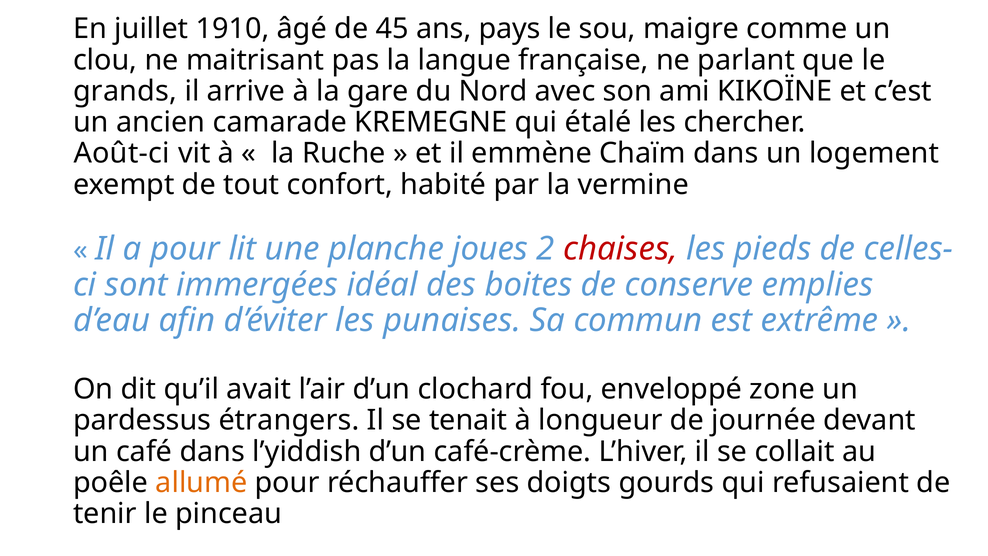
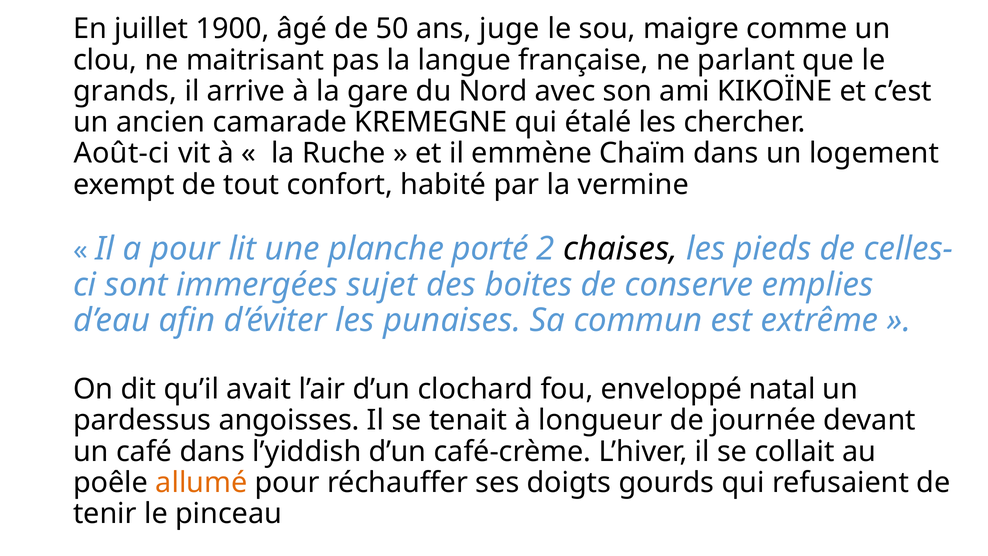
1910: 1910 -> 1900
45: 45 -> 50
pays: pays -> juge
joues: joues -> porté
chaises colour: red -> black
idéal: idéal -> sujet
zone: zone -> natal
étrangers: étrangers -> angoisses
